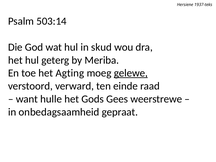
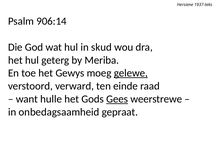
503:14: 503:14 -> 906:14
Agting: Agting -> Gewys
Gees underline: none -> present
